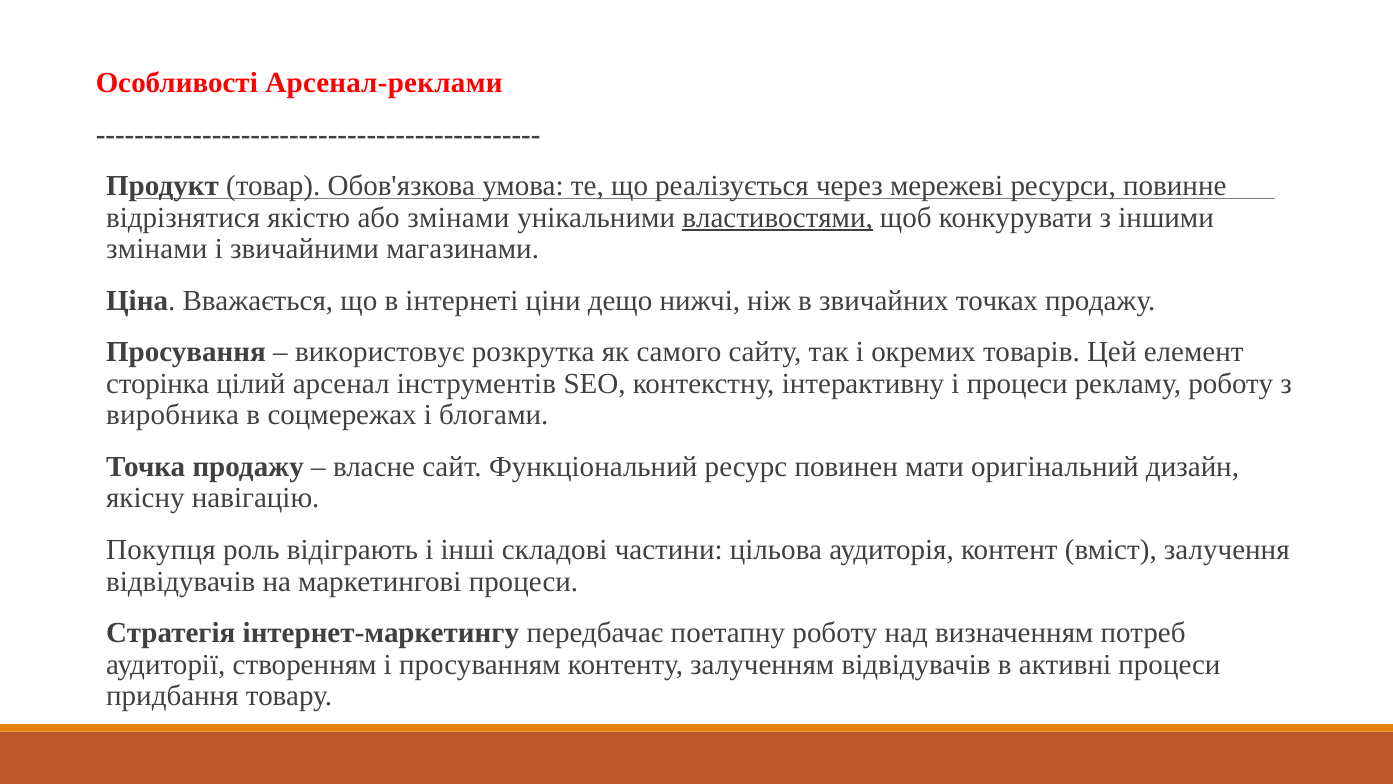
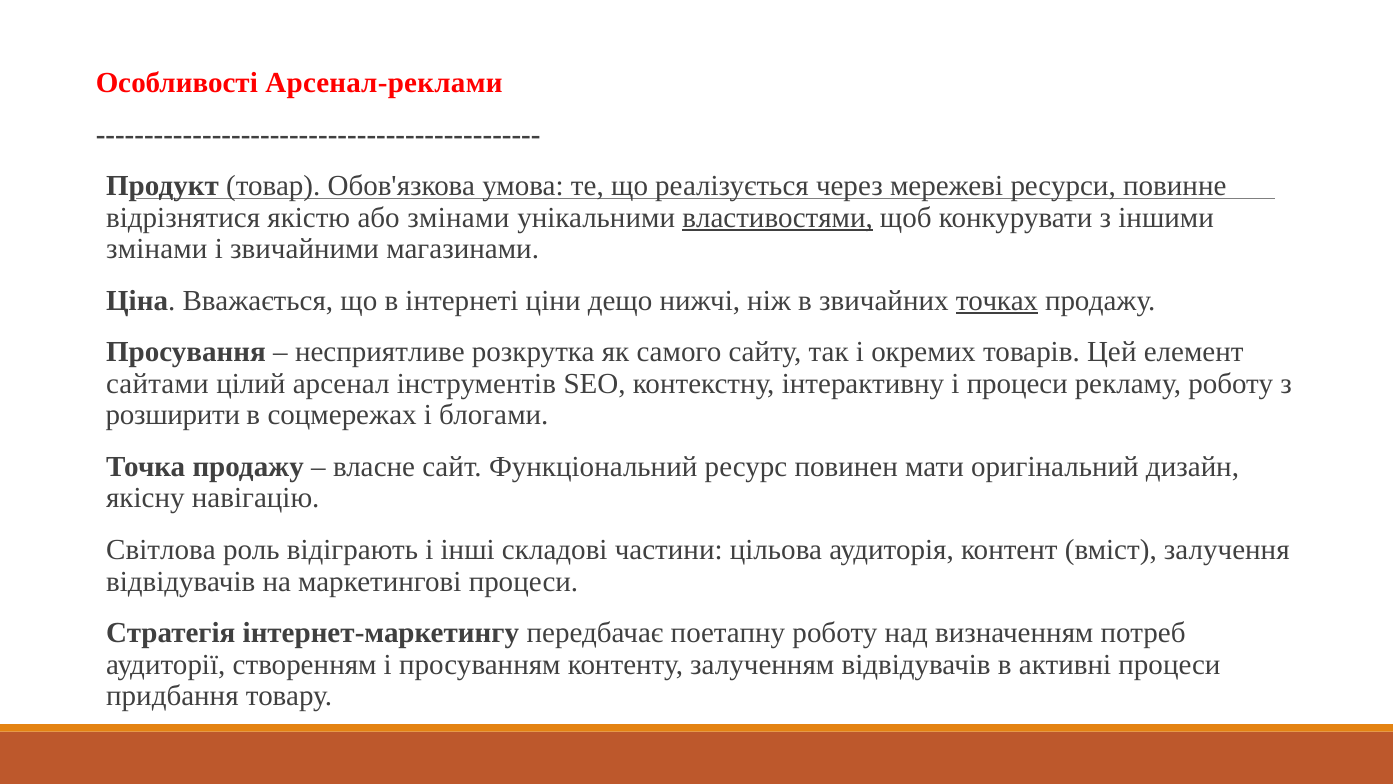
точках underline: none -> present
використовує: використовує -> несприятливе
сторінка: сторінка -> сайтами
виробника: виробника -> розширити
Покупця: Покупця -> Світлова
